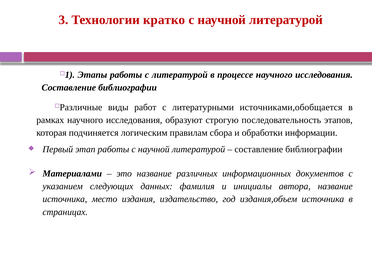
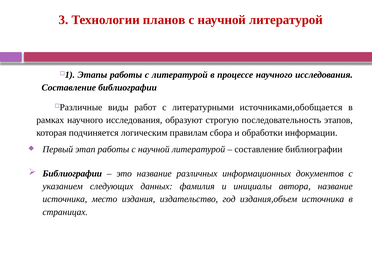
кpатко: кpатко -> планов
Материалами at (72, 174): Материалами -> Библиографии
